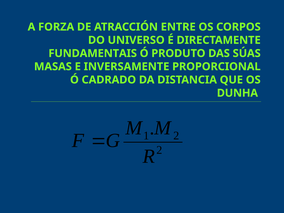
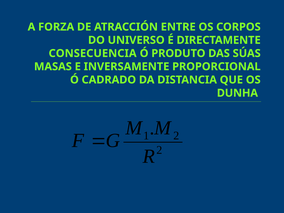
FUNDAMENTAIS: FUNDAMENTAIS -> CONSECUENCIA
